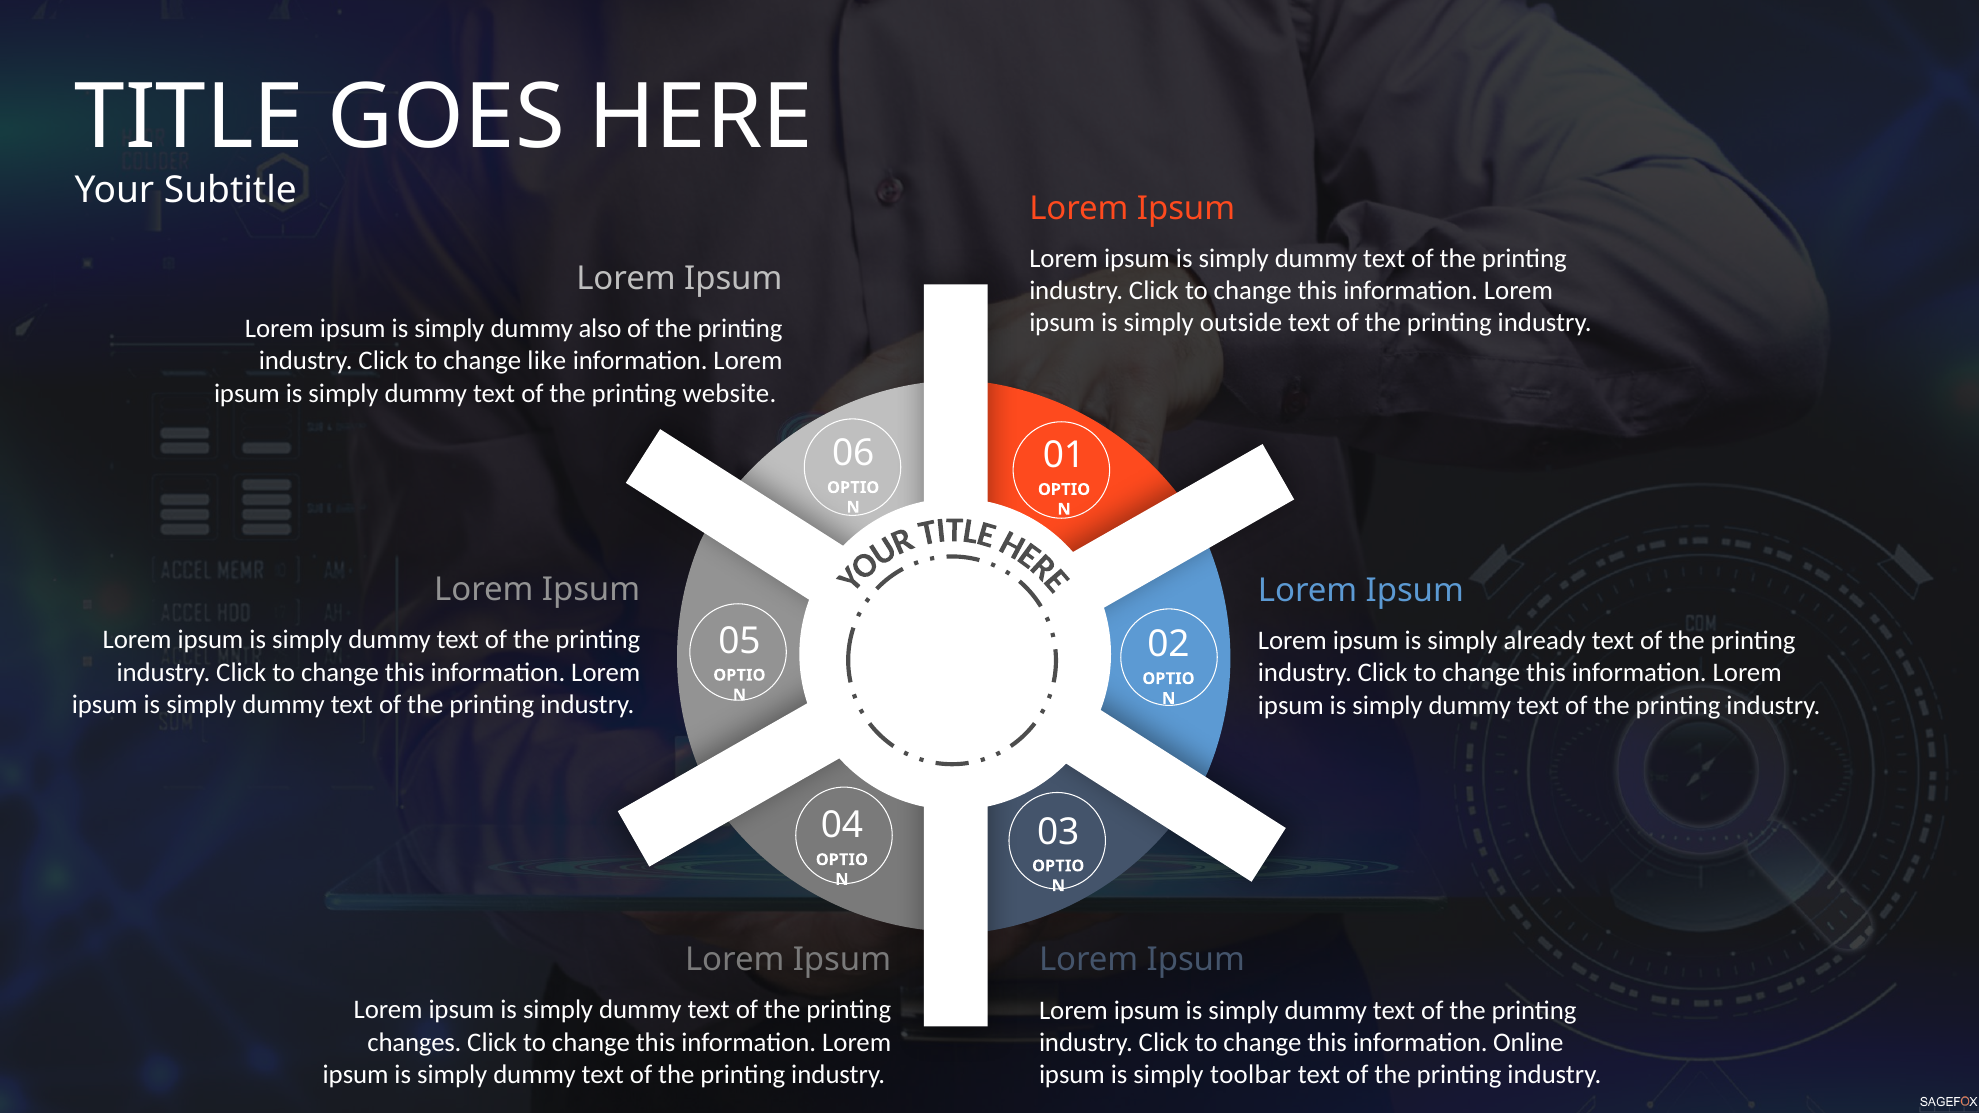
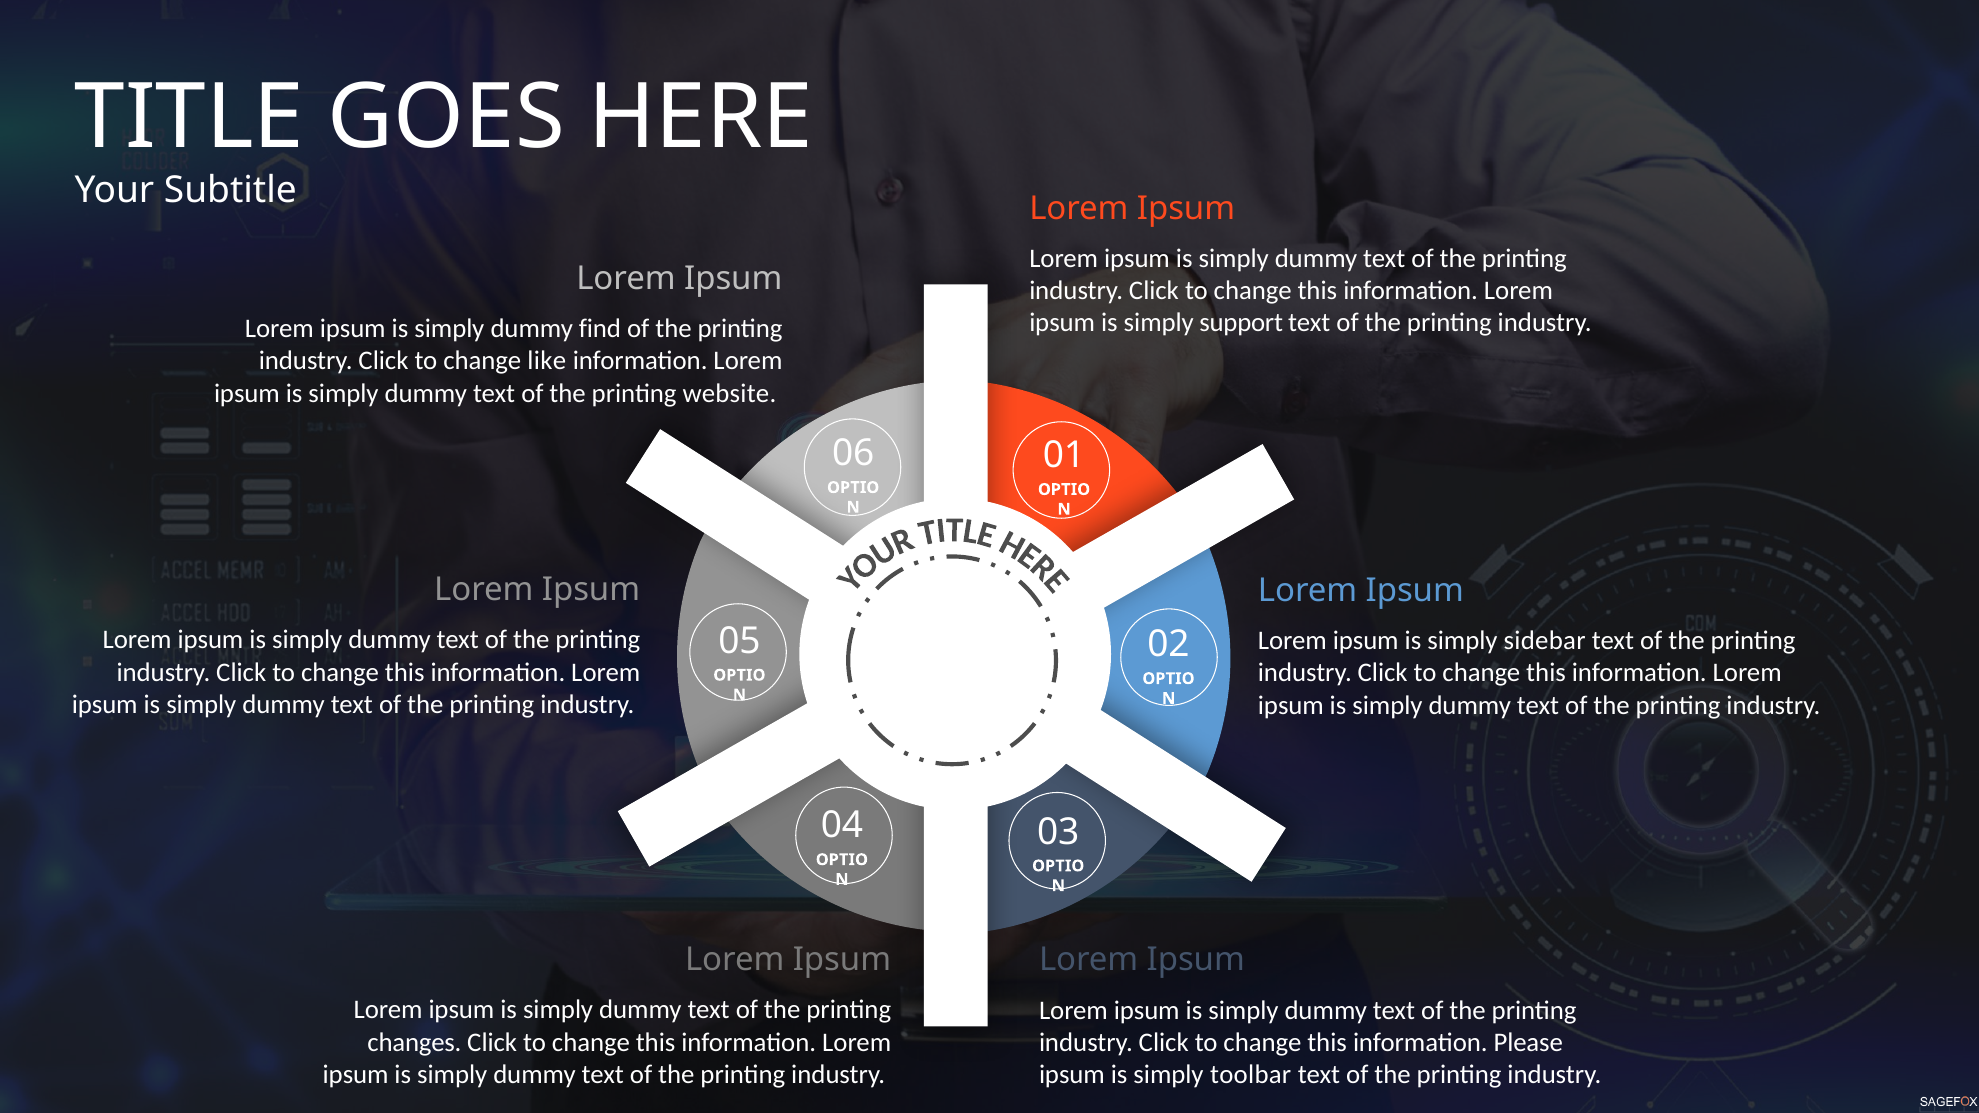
outside: outside -> support
also: also -> find
already: already -> sidebar
Online: Online -> Please
